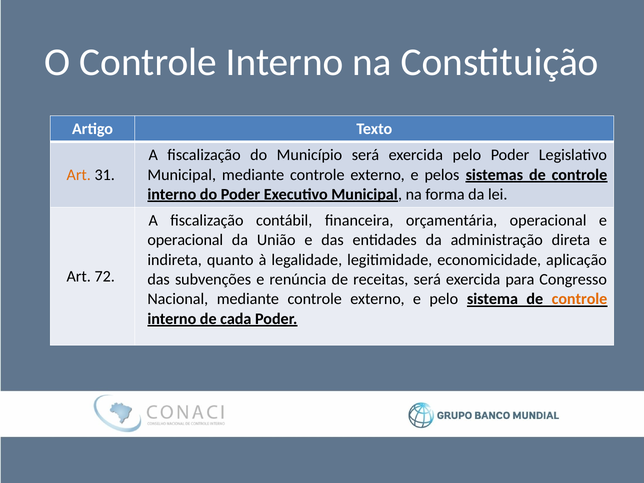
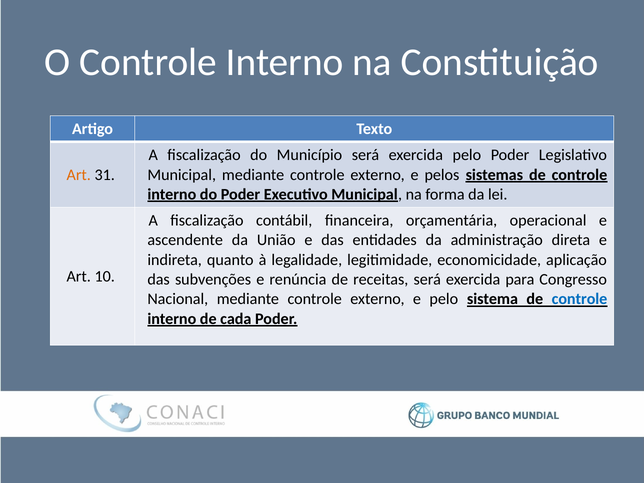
operacional at (185, 240): operacional -> ascendente
72: 72 -> 10
controle at (580, 299) colour: orange -> blue
